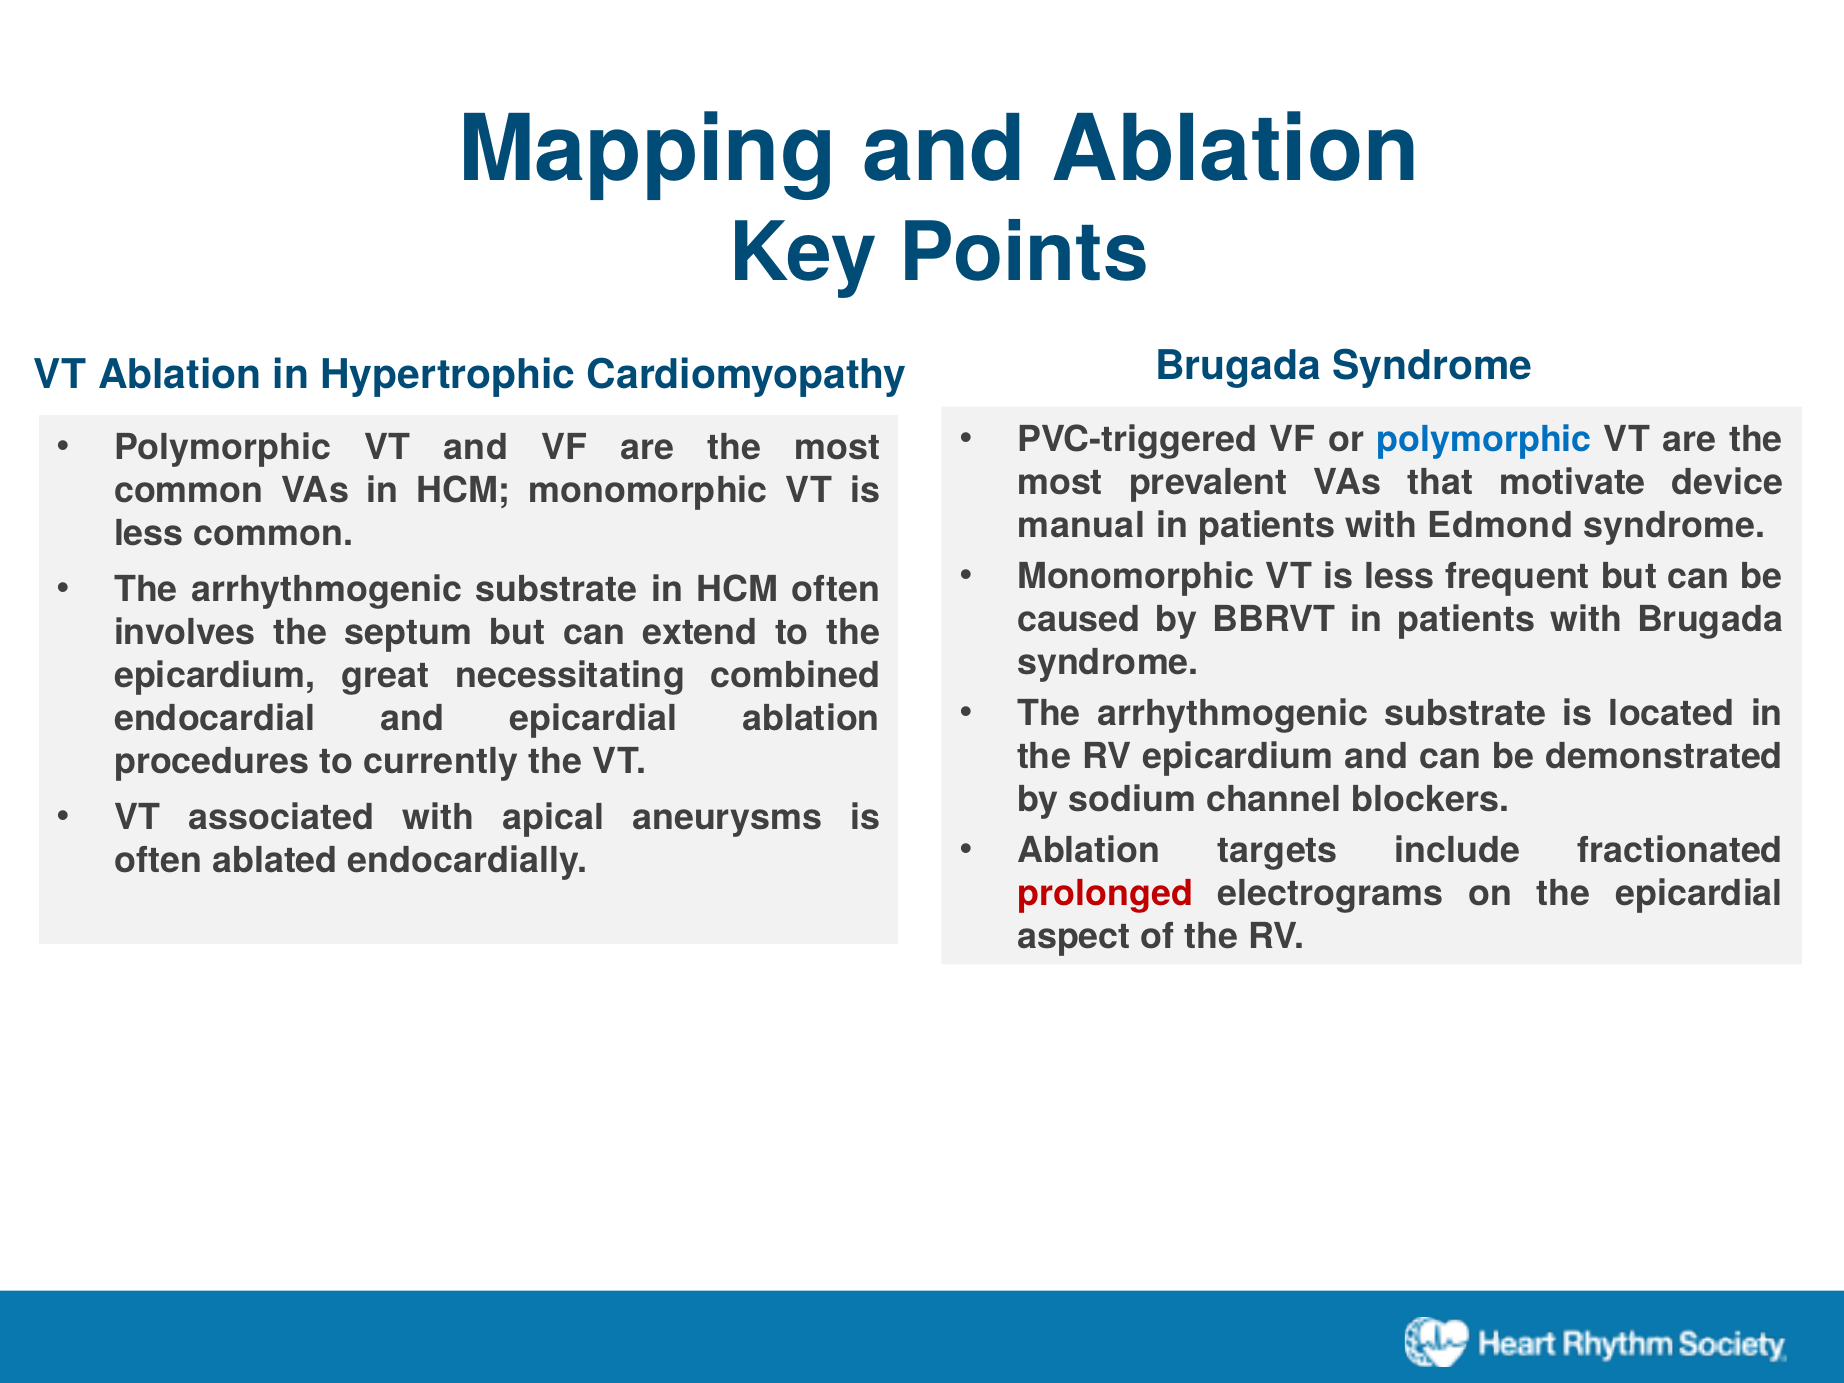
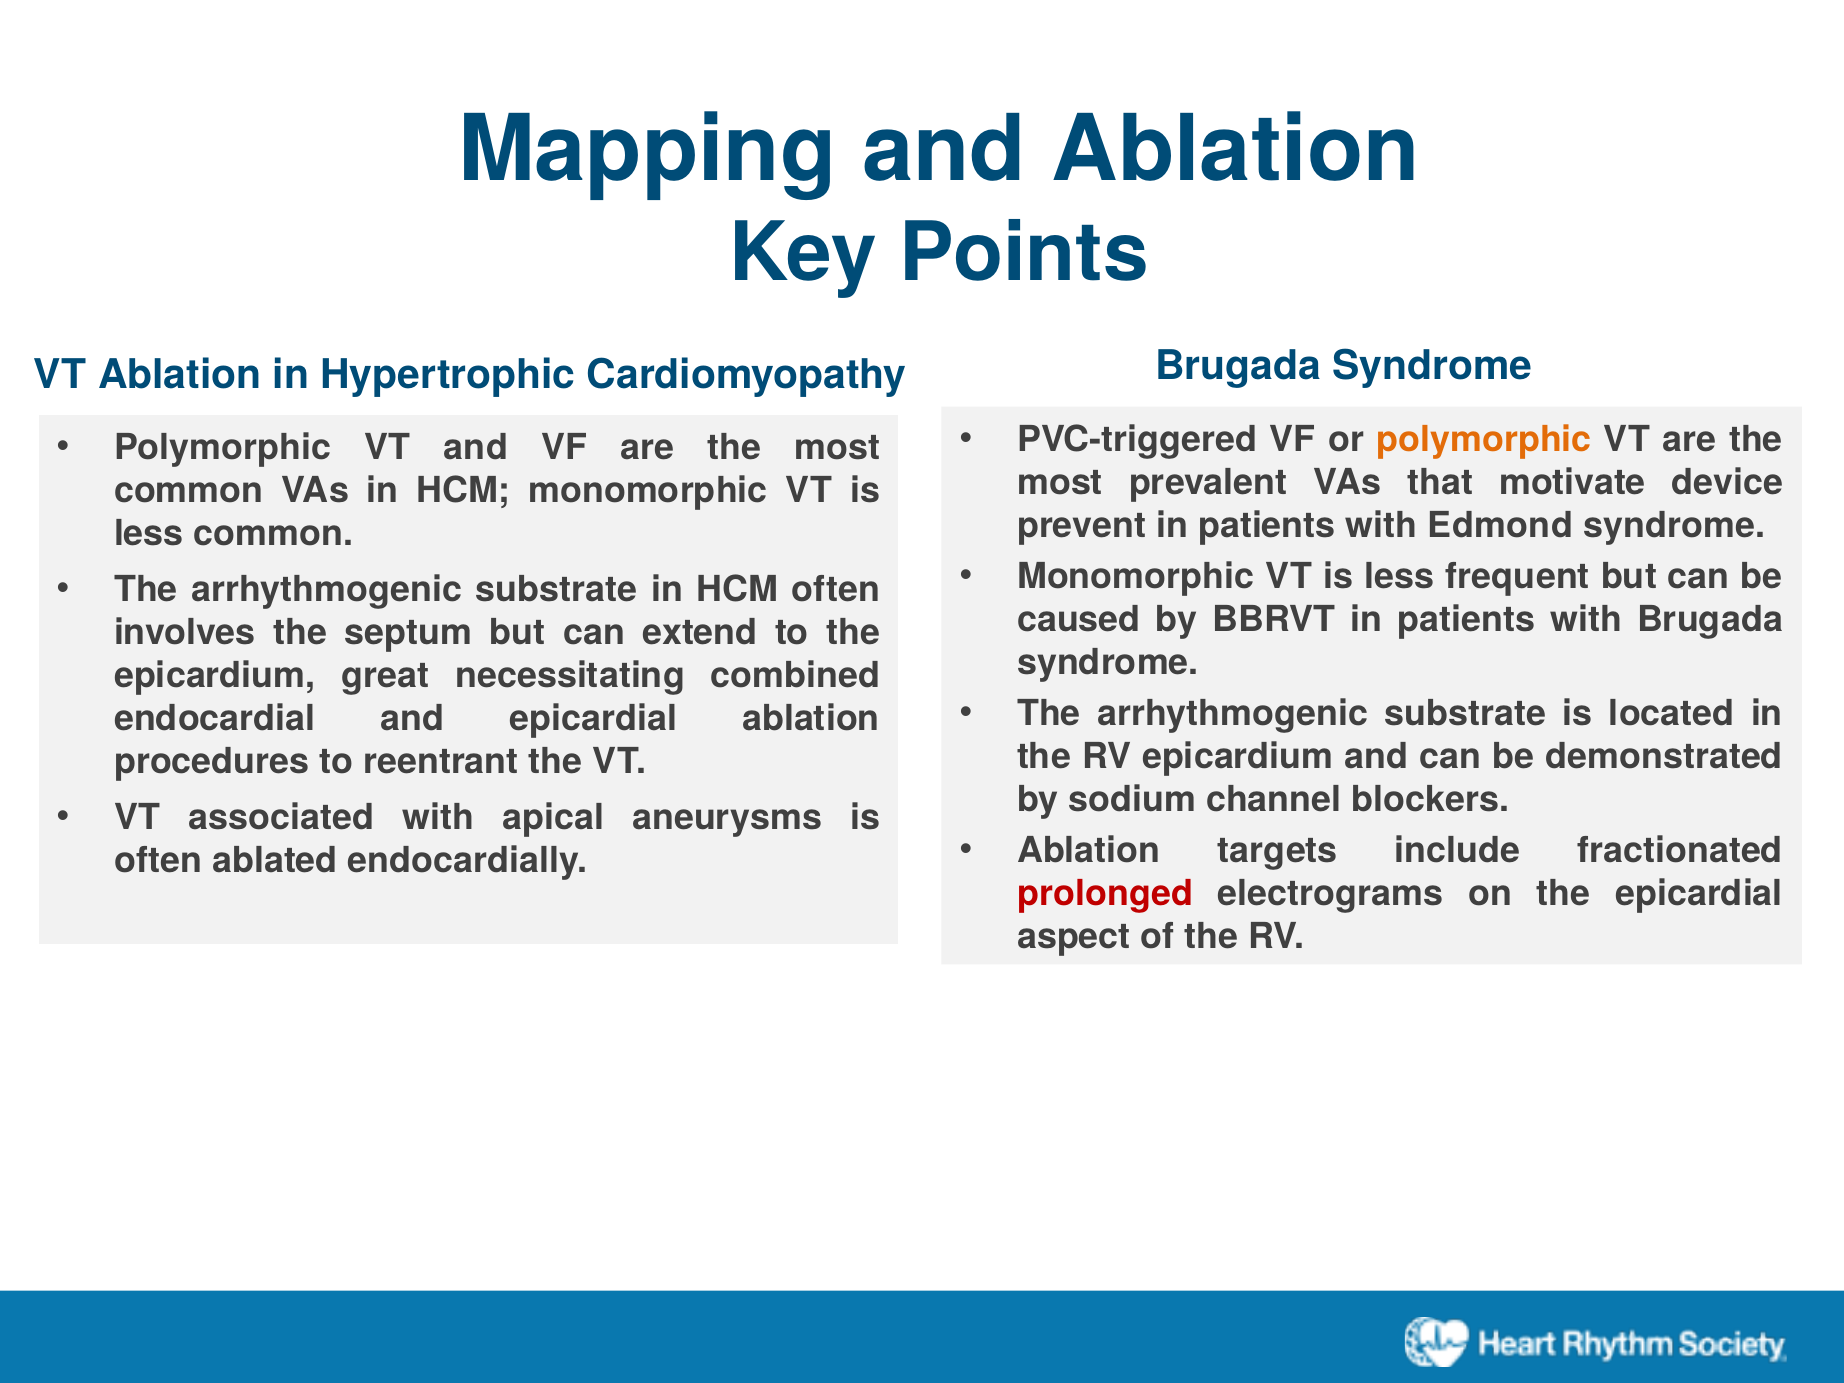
polymorphic at (1484, 440) colour: blue -> orange
manual: manual -> prevent
currently: currently -> reentrant
